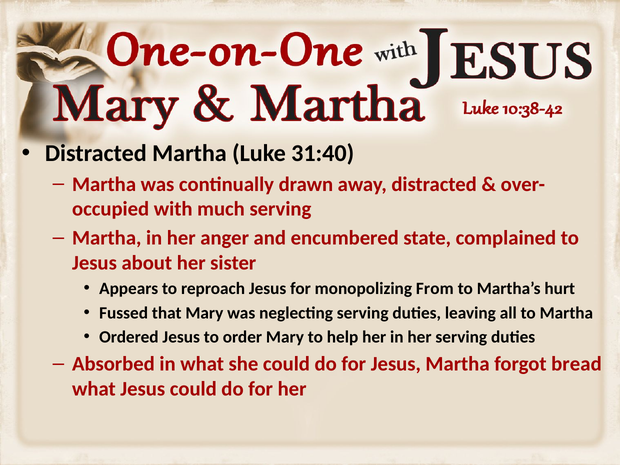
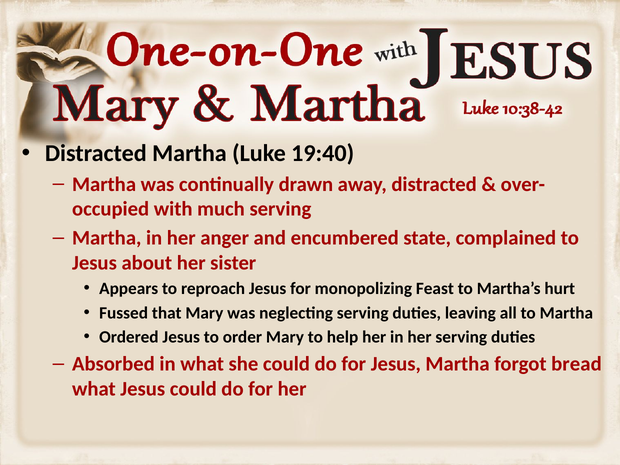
31:40: 31:40 -> 19:40
From: From -> Feast
